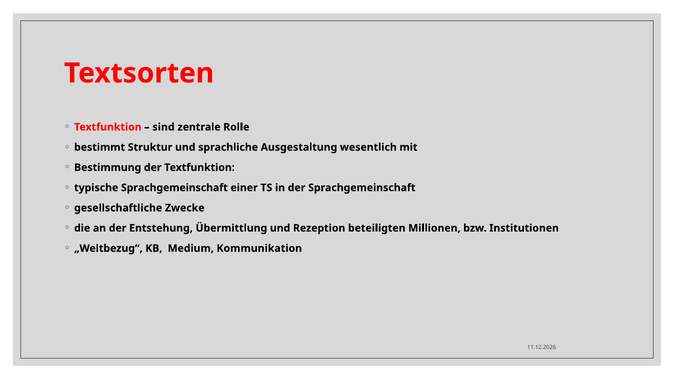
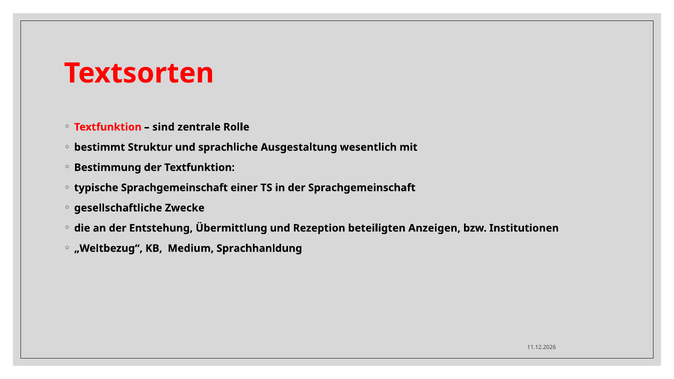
Millionen: Millionen -> Anzeigen
Kommunikation: Kommunikation -> Sprachhanldung
